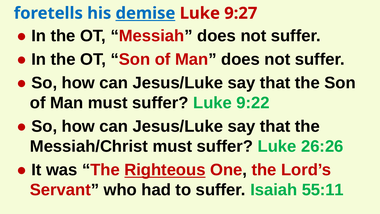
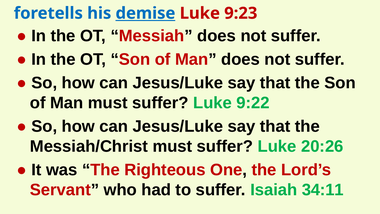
9:27: 9:27 -> 9:23
26:26: 26:26 -> 20:26
Righteous underline: present -> none
55:11: 55:11 -> 34:11
